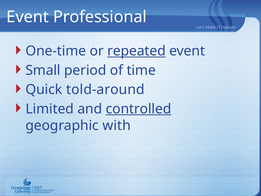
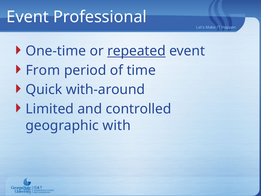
Small: Small -> From
told-around: told-around -> with-around
controlled underline: present -> none
